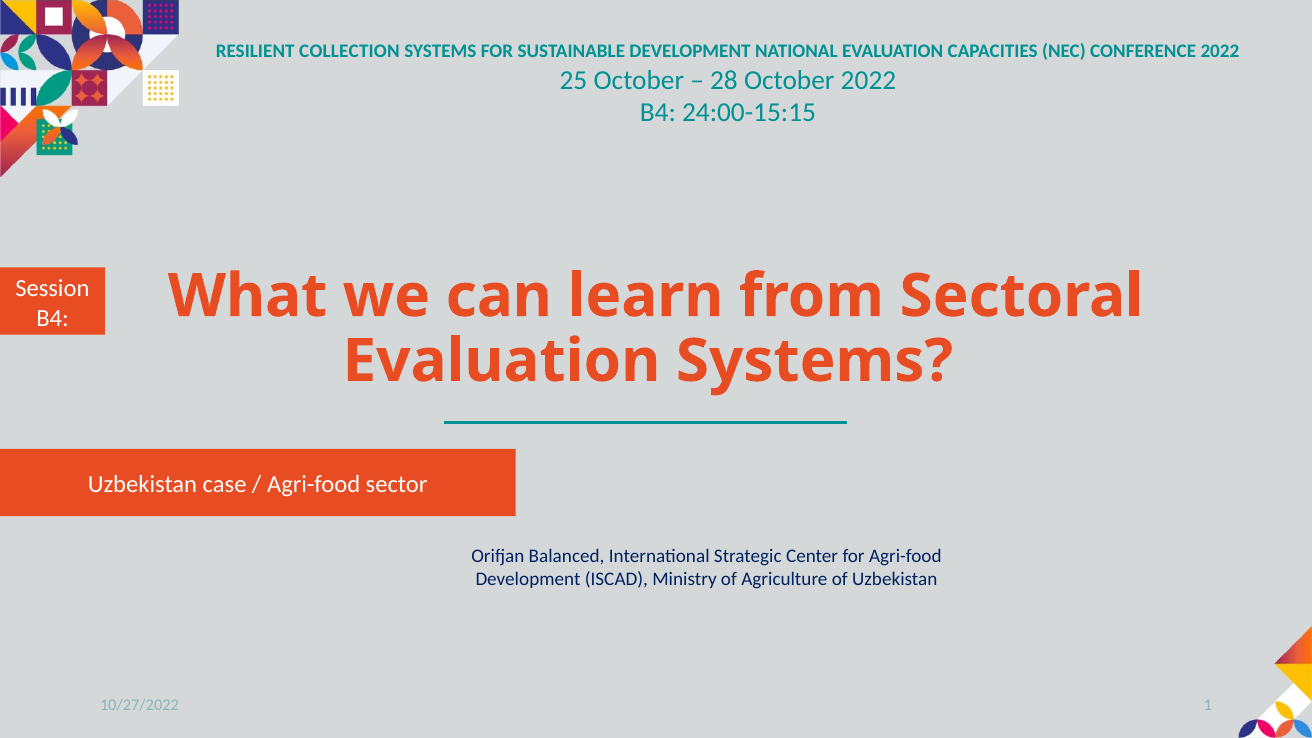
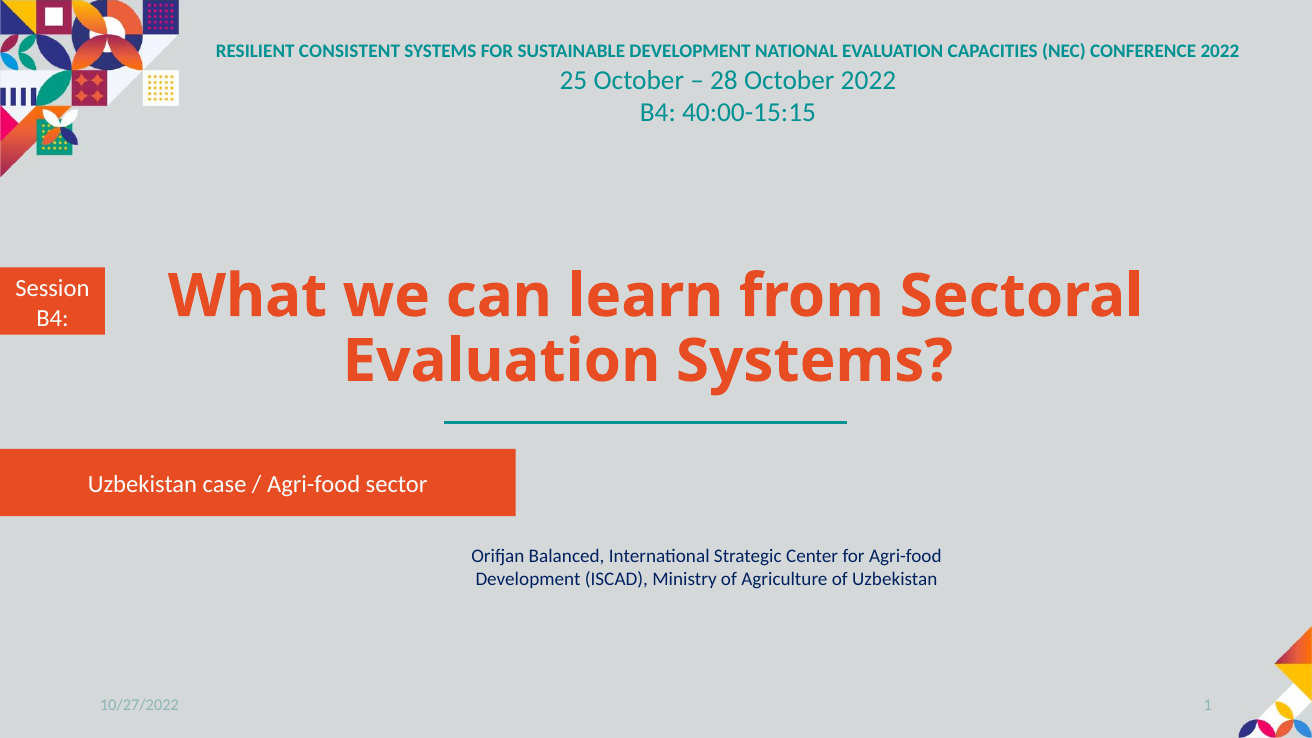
COLLECTION: COLLECTION -> CONSISTENT
24:00-15:15: 24:00-15:15 -> 40:00-15:15
